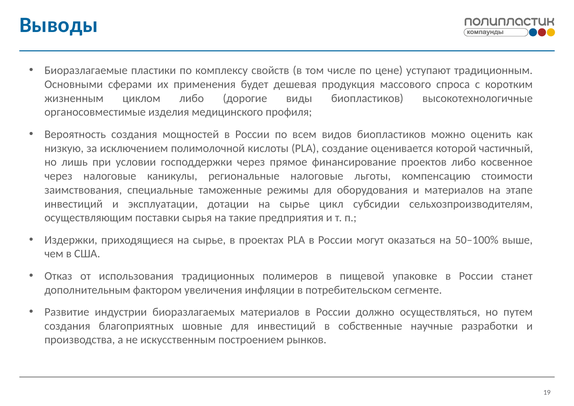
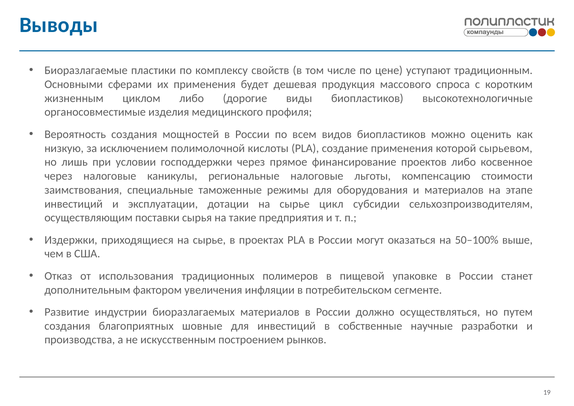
создание оценивается: оценивается -> применения
частичный: частичный -> сырьевом
